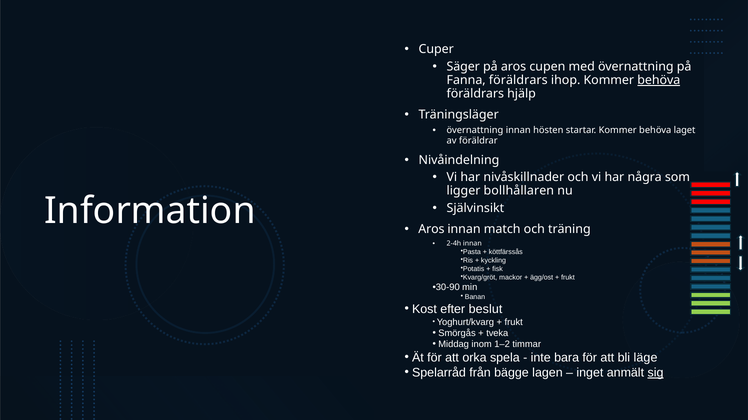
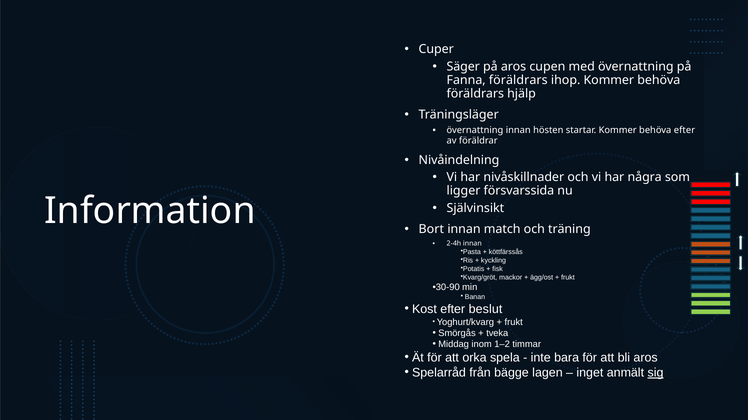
behöva at (659, 80) underline: present -> none
behöva laget: laget -> efter
bollhållaren: bollhållaren -> försvarssida
Aros at (431, 230): Aros -> Bort
bli läge: läge -> aros
